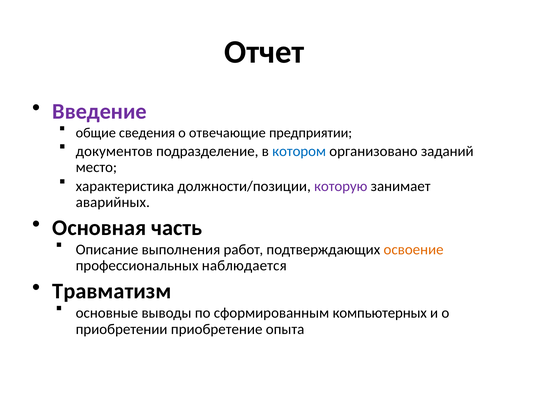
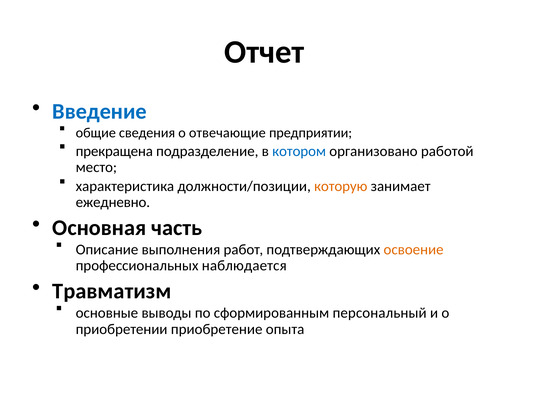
Введение colour: purple -> blue
документов: документов -> прекращена
заданий: заданий -> работой
которую colour: purple -> orange
аварийных: аварийных -> ежедневно
компьютерных: компьютерных -> персональный
